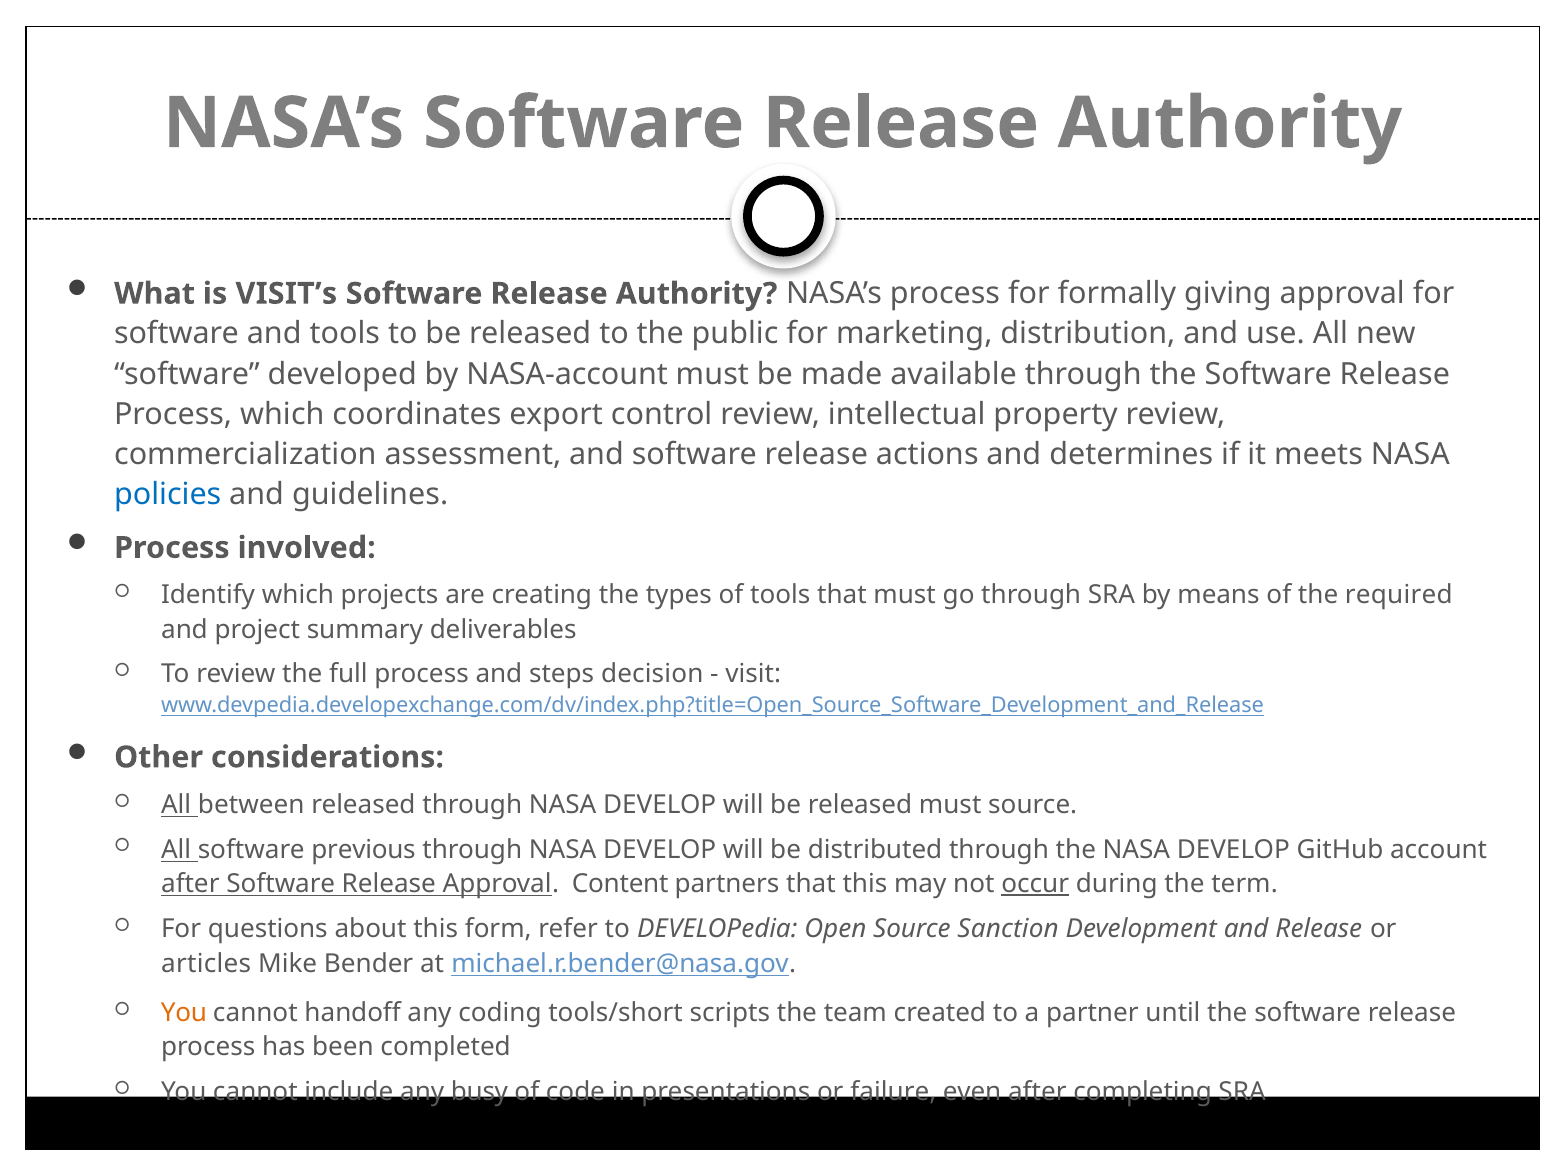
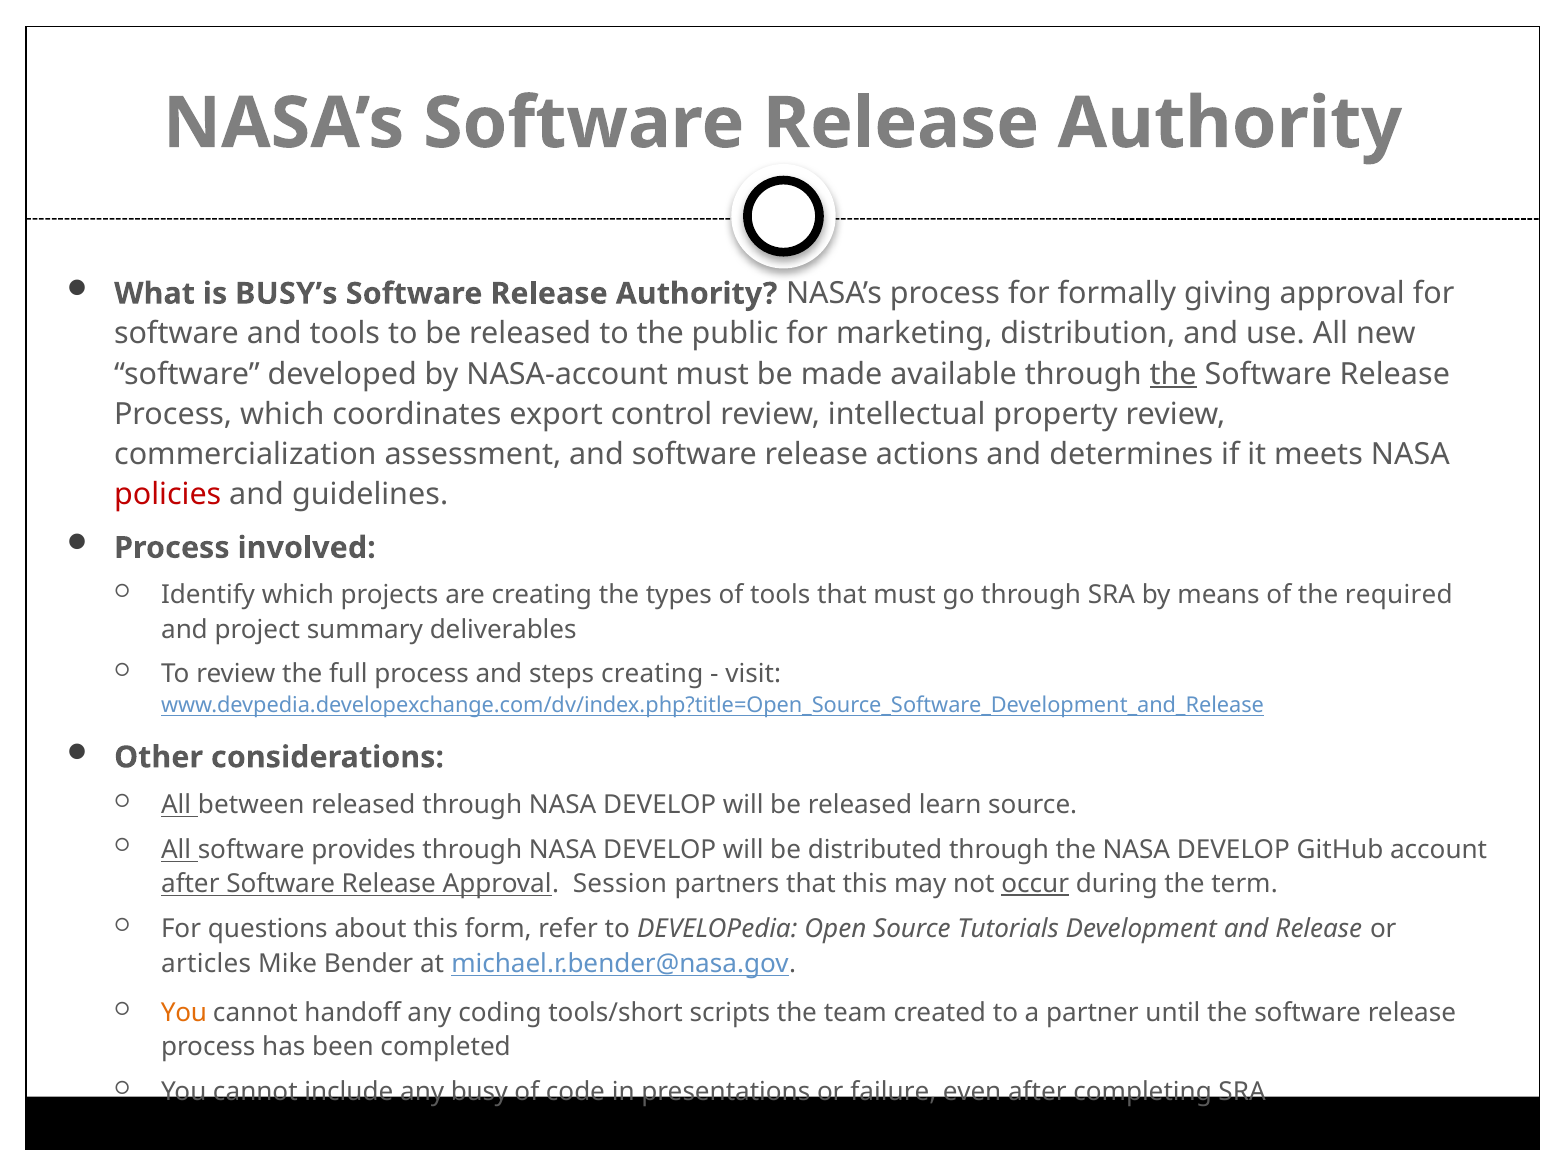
VISIT’s: VISIT’s -> BUSY’s
the at (1173, 374) underline: none -> present
policies colour: blue -> red
steps decision: decision -> creating
released must: must -> learn
previous: previous -> provides
Content: Content -> Session
Sanction: Sanction -> Tutorials
